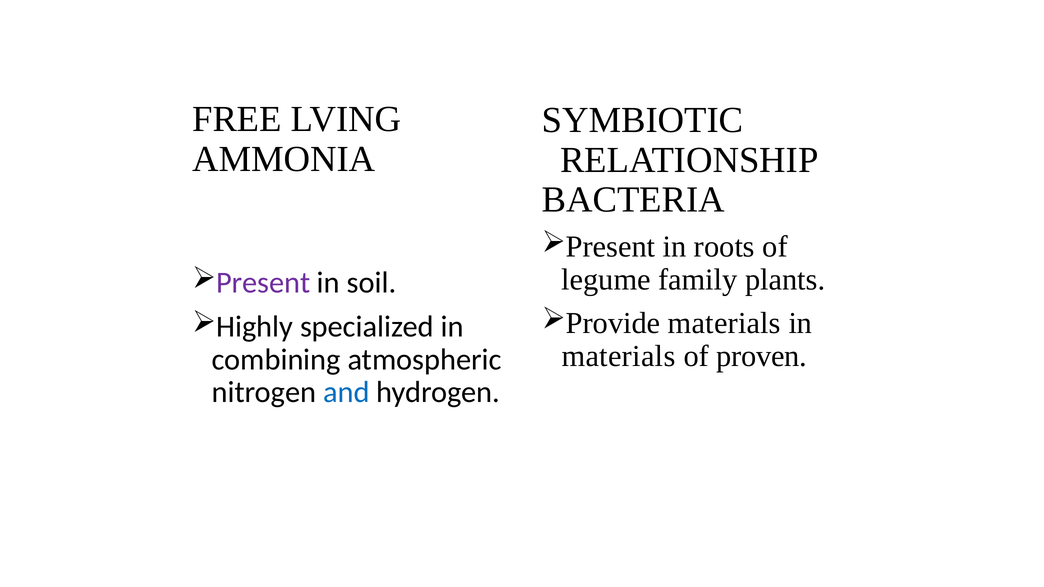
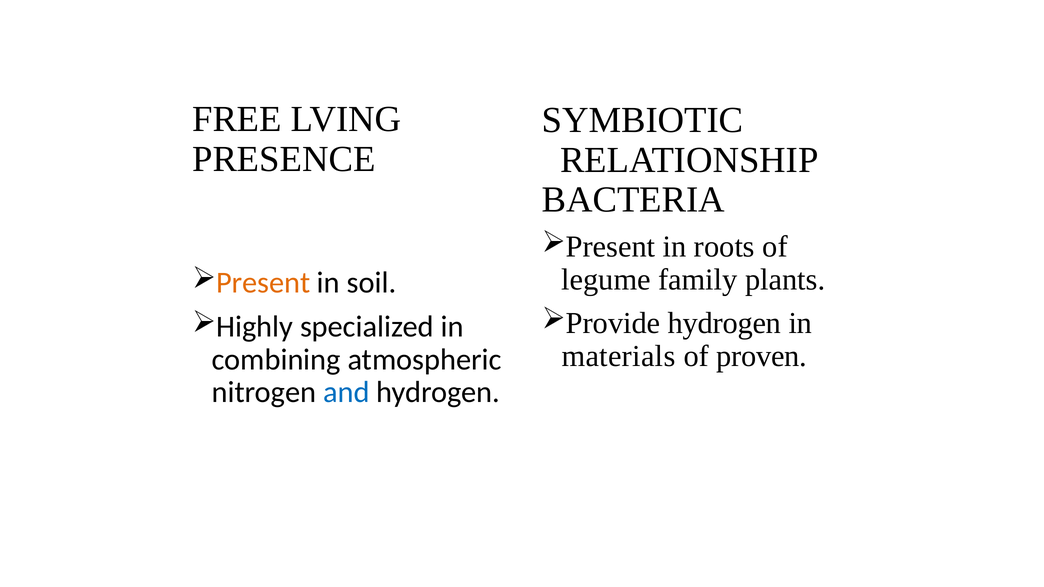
AMMONIA: AMMONIA -> PRESENCE
Present colour: purple -> orange
materials at (724, 323): materials -> hydrogen
